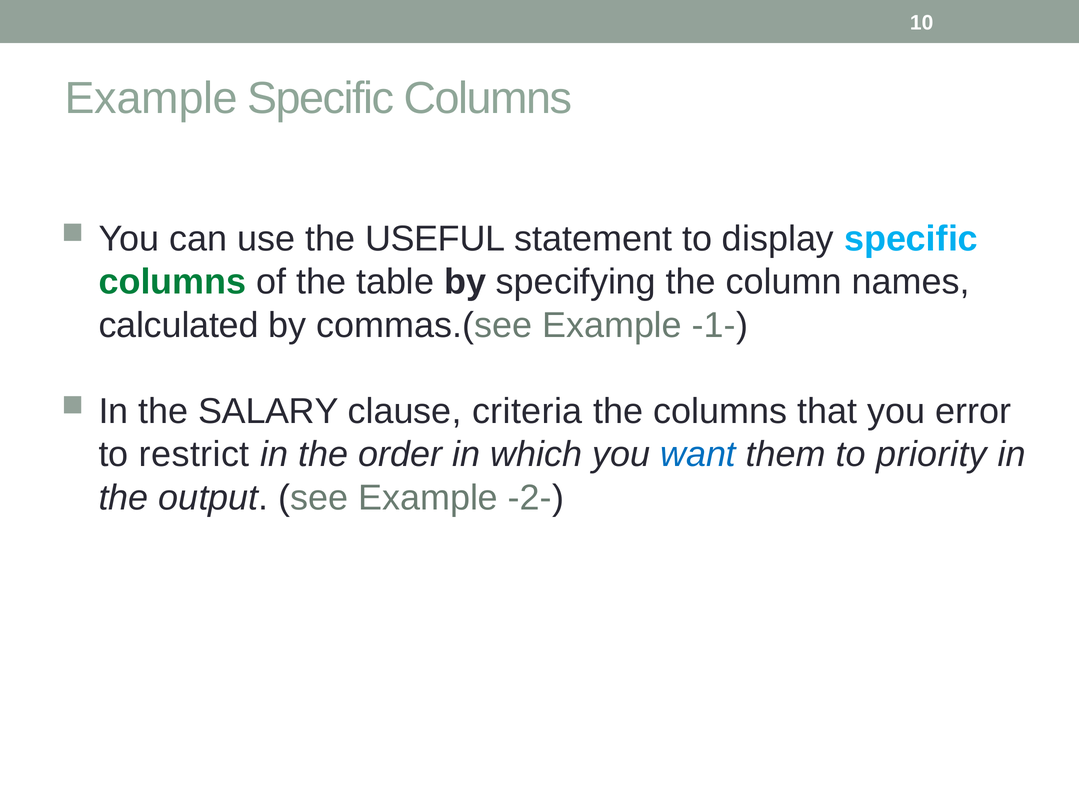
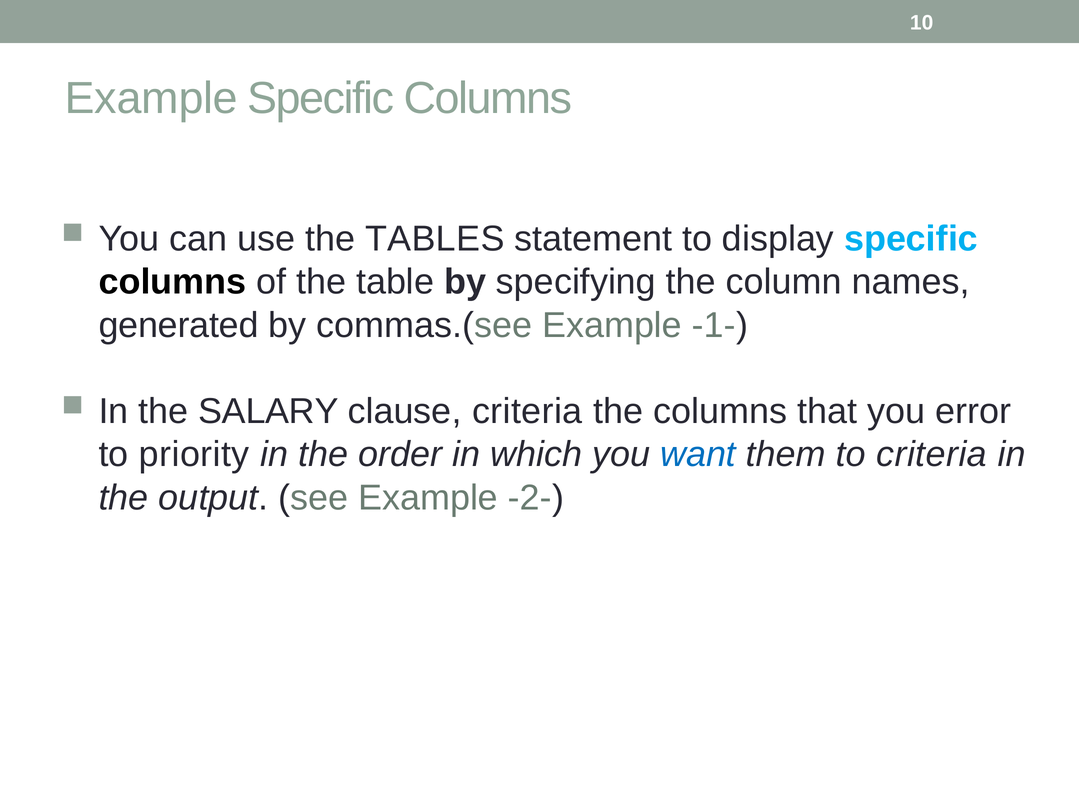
USEFUL: USEFUL -> TABLES
columns at (172, 282) colour: green -> black
calculated: calculated -> generated
restrict: restrict -> priority
to priority: priority -> criteria
